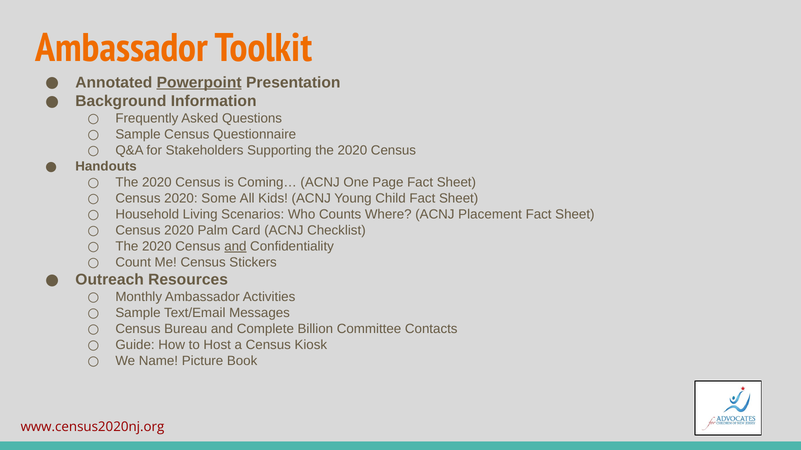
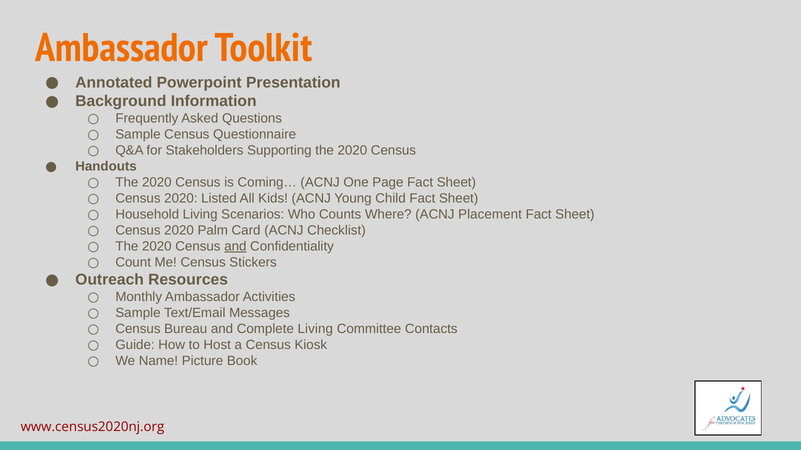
Powerpoint underline: present -> none
Some: Some -> Listed
Complete Billion: Billion -> Living
